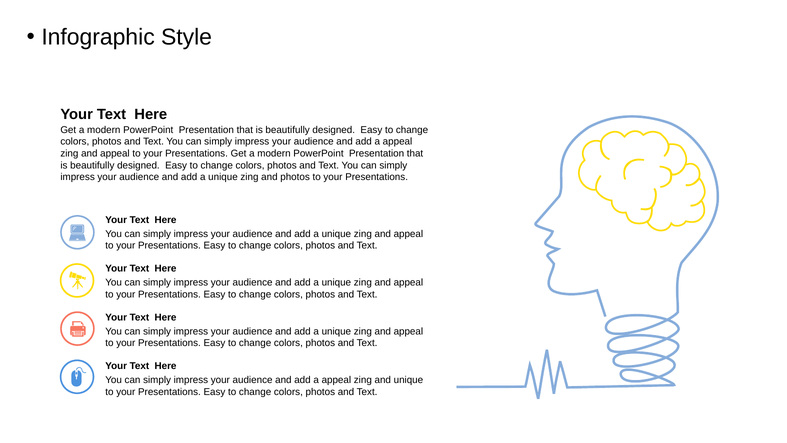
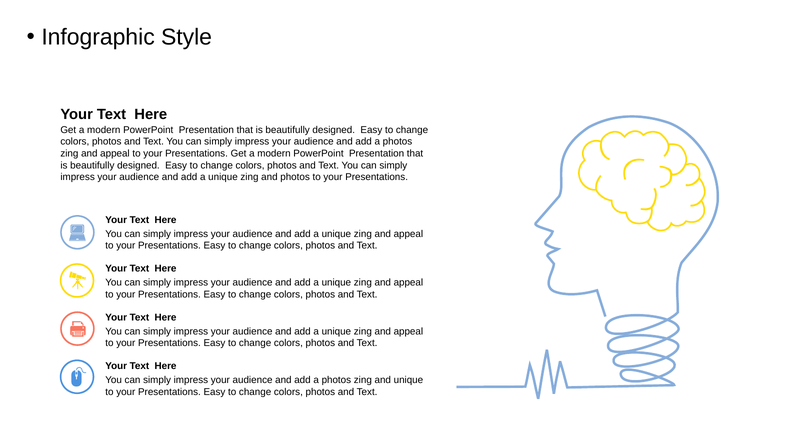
appeal at (397, 142): appeal -> photos
appeal at (336, 380): appeal -> photos
